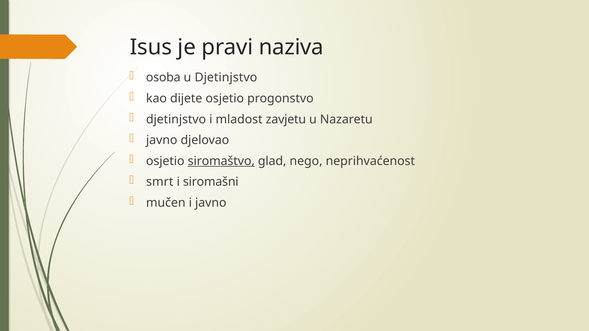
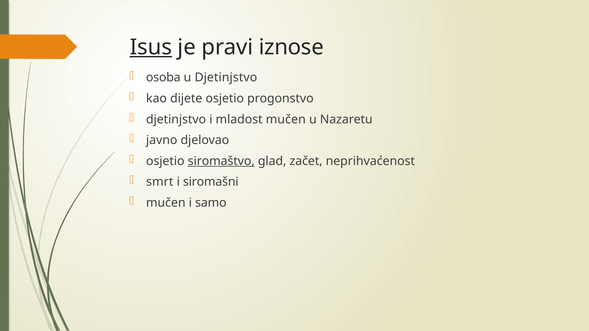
Isus underline: none -> present
naziva: naziva -> iznose
mladost zavjetu: zavjetu -> mučen
nego: nego -> začet
i javno: javno -> samo
